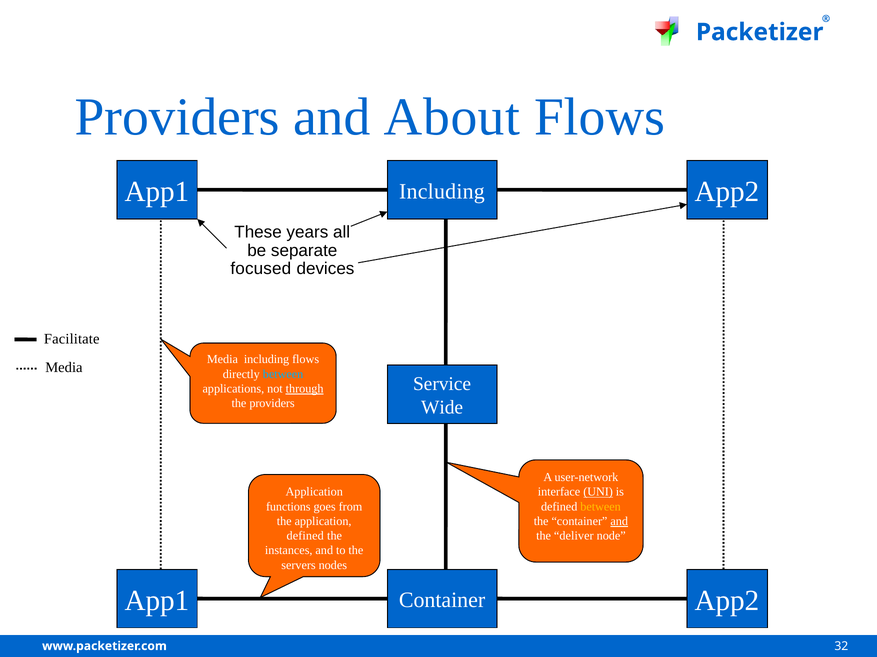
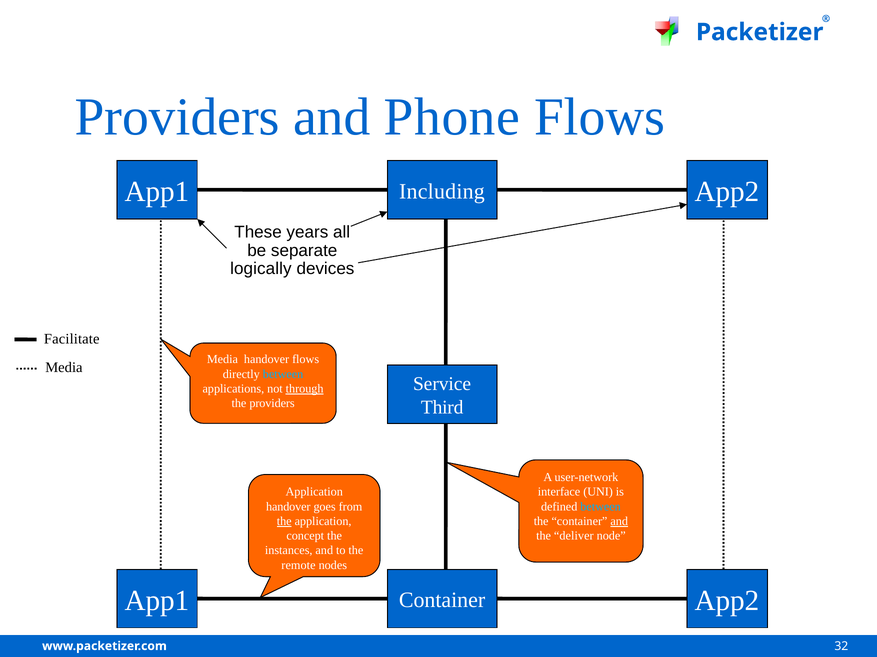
About: About -> Phone
focused: focused -> logically
Media including: including -> handover
Wide: Wide -> Third
UNI underline: present -> none
functions at (288, 507): functions -> handover
between at (601, 507) colour: yellow -> light blue
the at (284, 522) underline: none -> present
defined at (305, 536): defined -> concept
servers: servers -> remote
